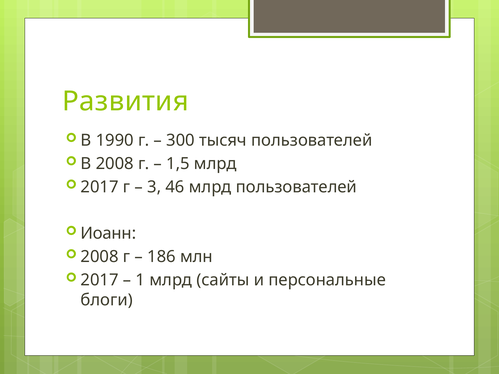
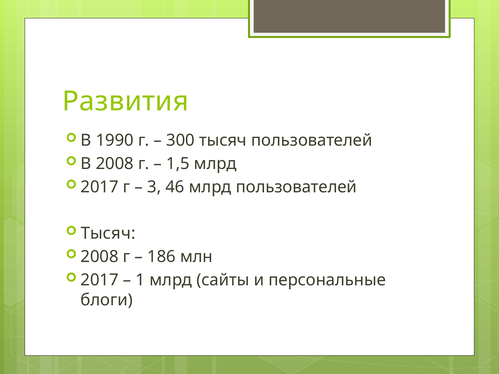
Иоанн at (108, 234): Иоанн -> Тысяч
